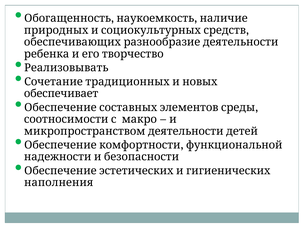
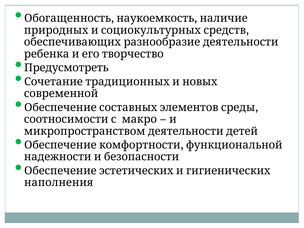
Реализовывать: Реализовывать -> Предусмотреть
обеспечивает: обеспечивает -> современной
